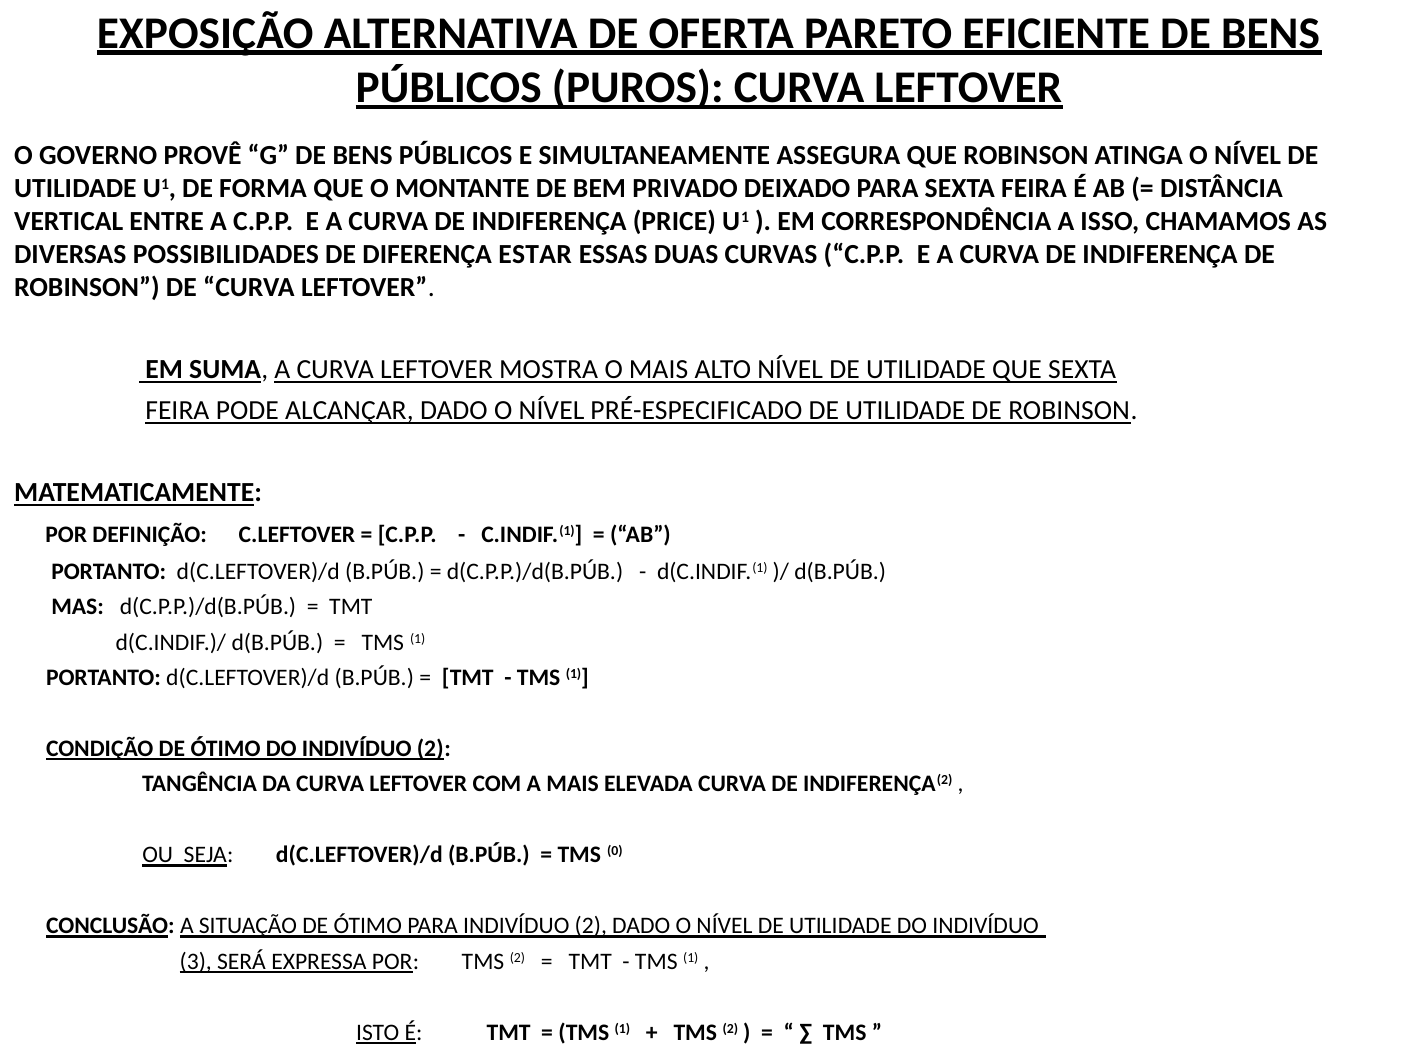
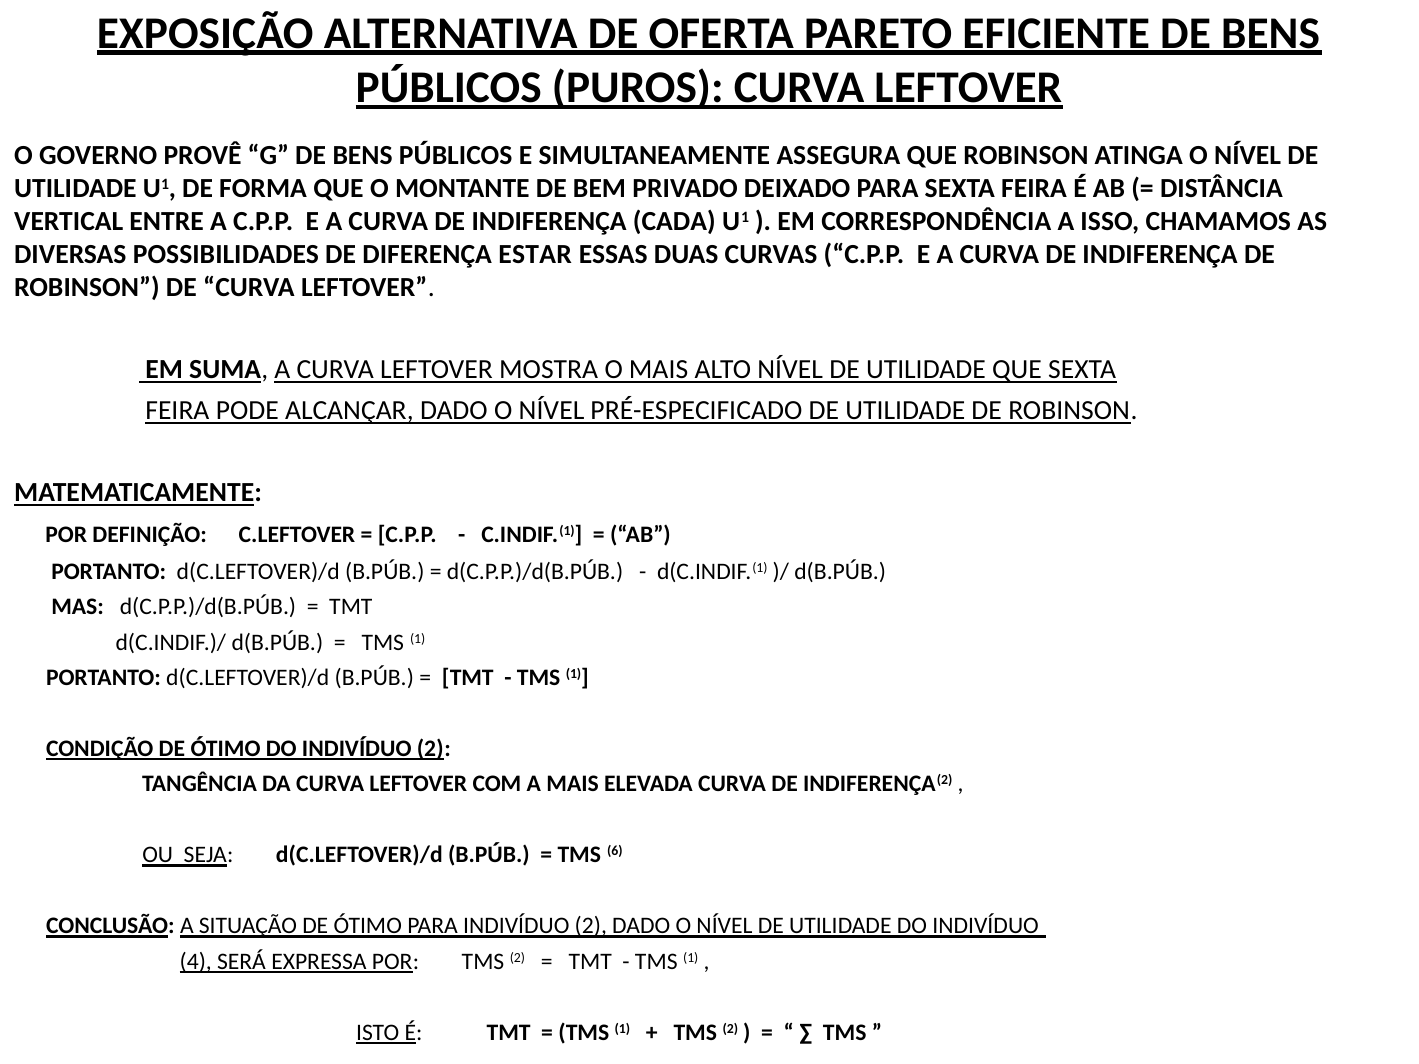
PRICE: PRICE -> CADA
0: 0 -> 6
3: 3 -> 4
